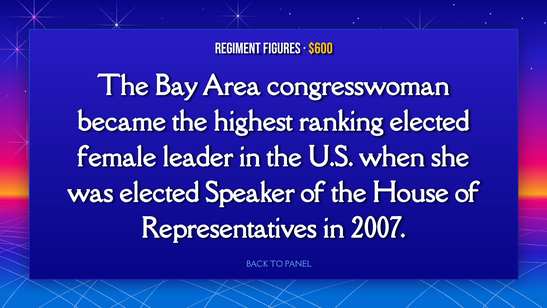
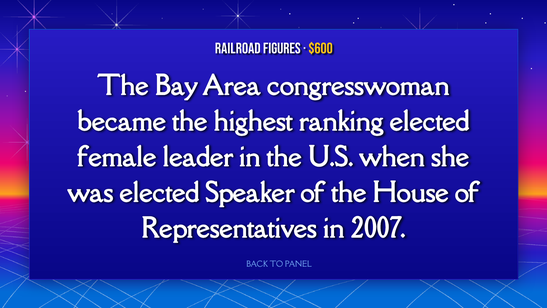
Regiment: Regiment -> Railroad
